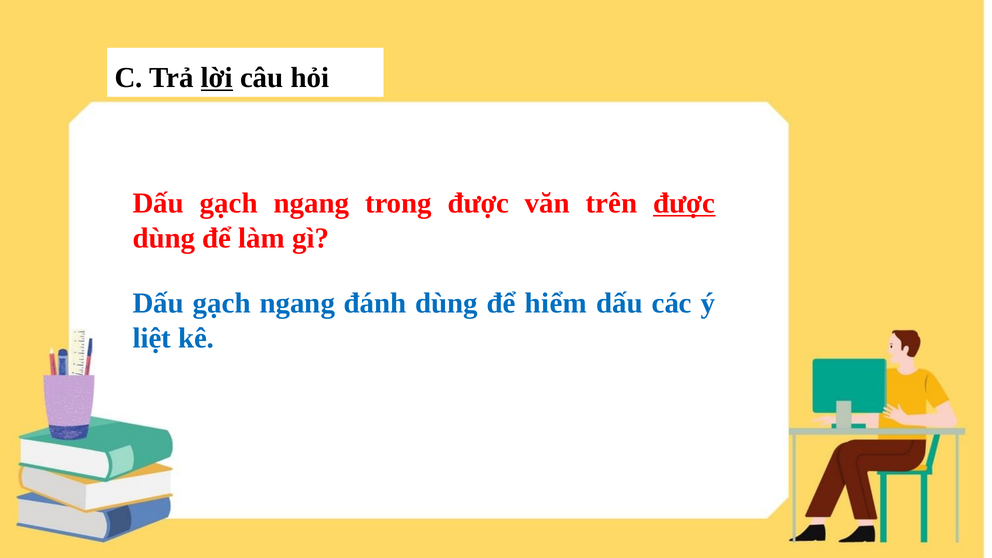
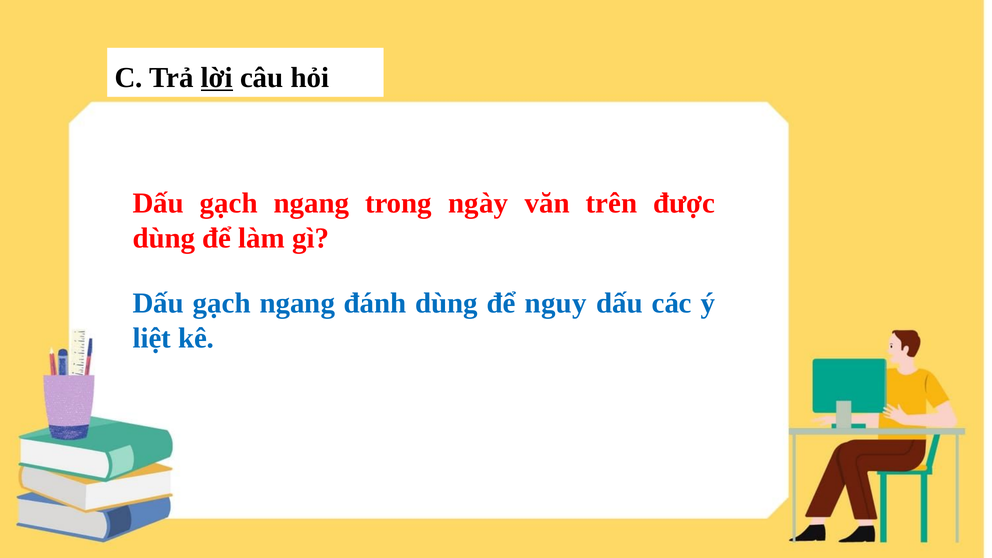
trong được: được -> ngày
được at (684, 203) underline: present -> none
hiểm: hiểm -> nguy
